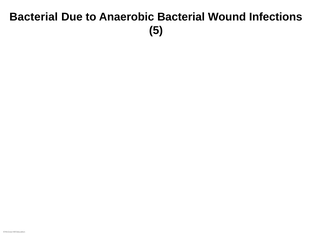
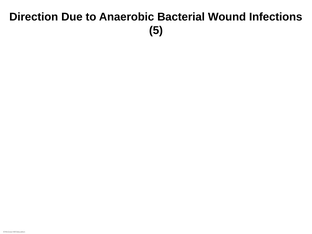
Bacterial at (34, 17): Bacterial -> Direction
